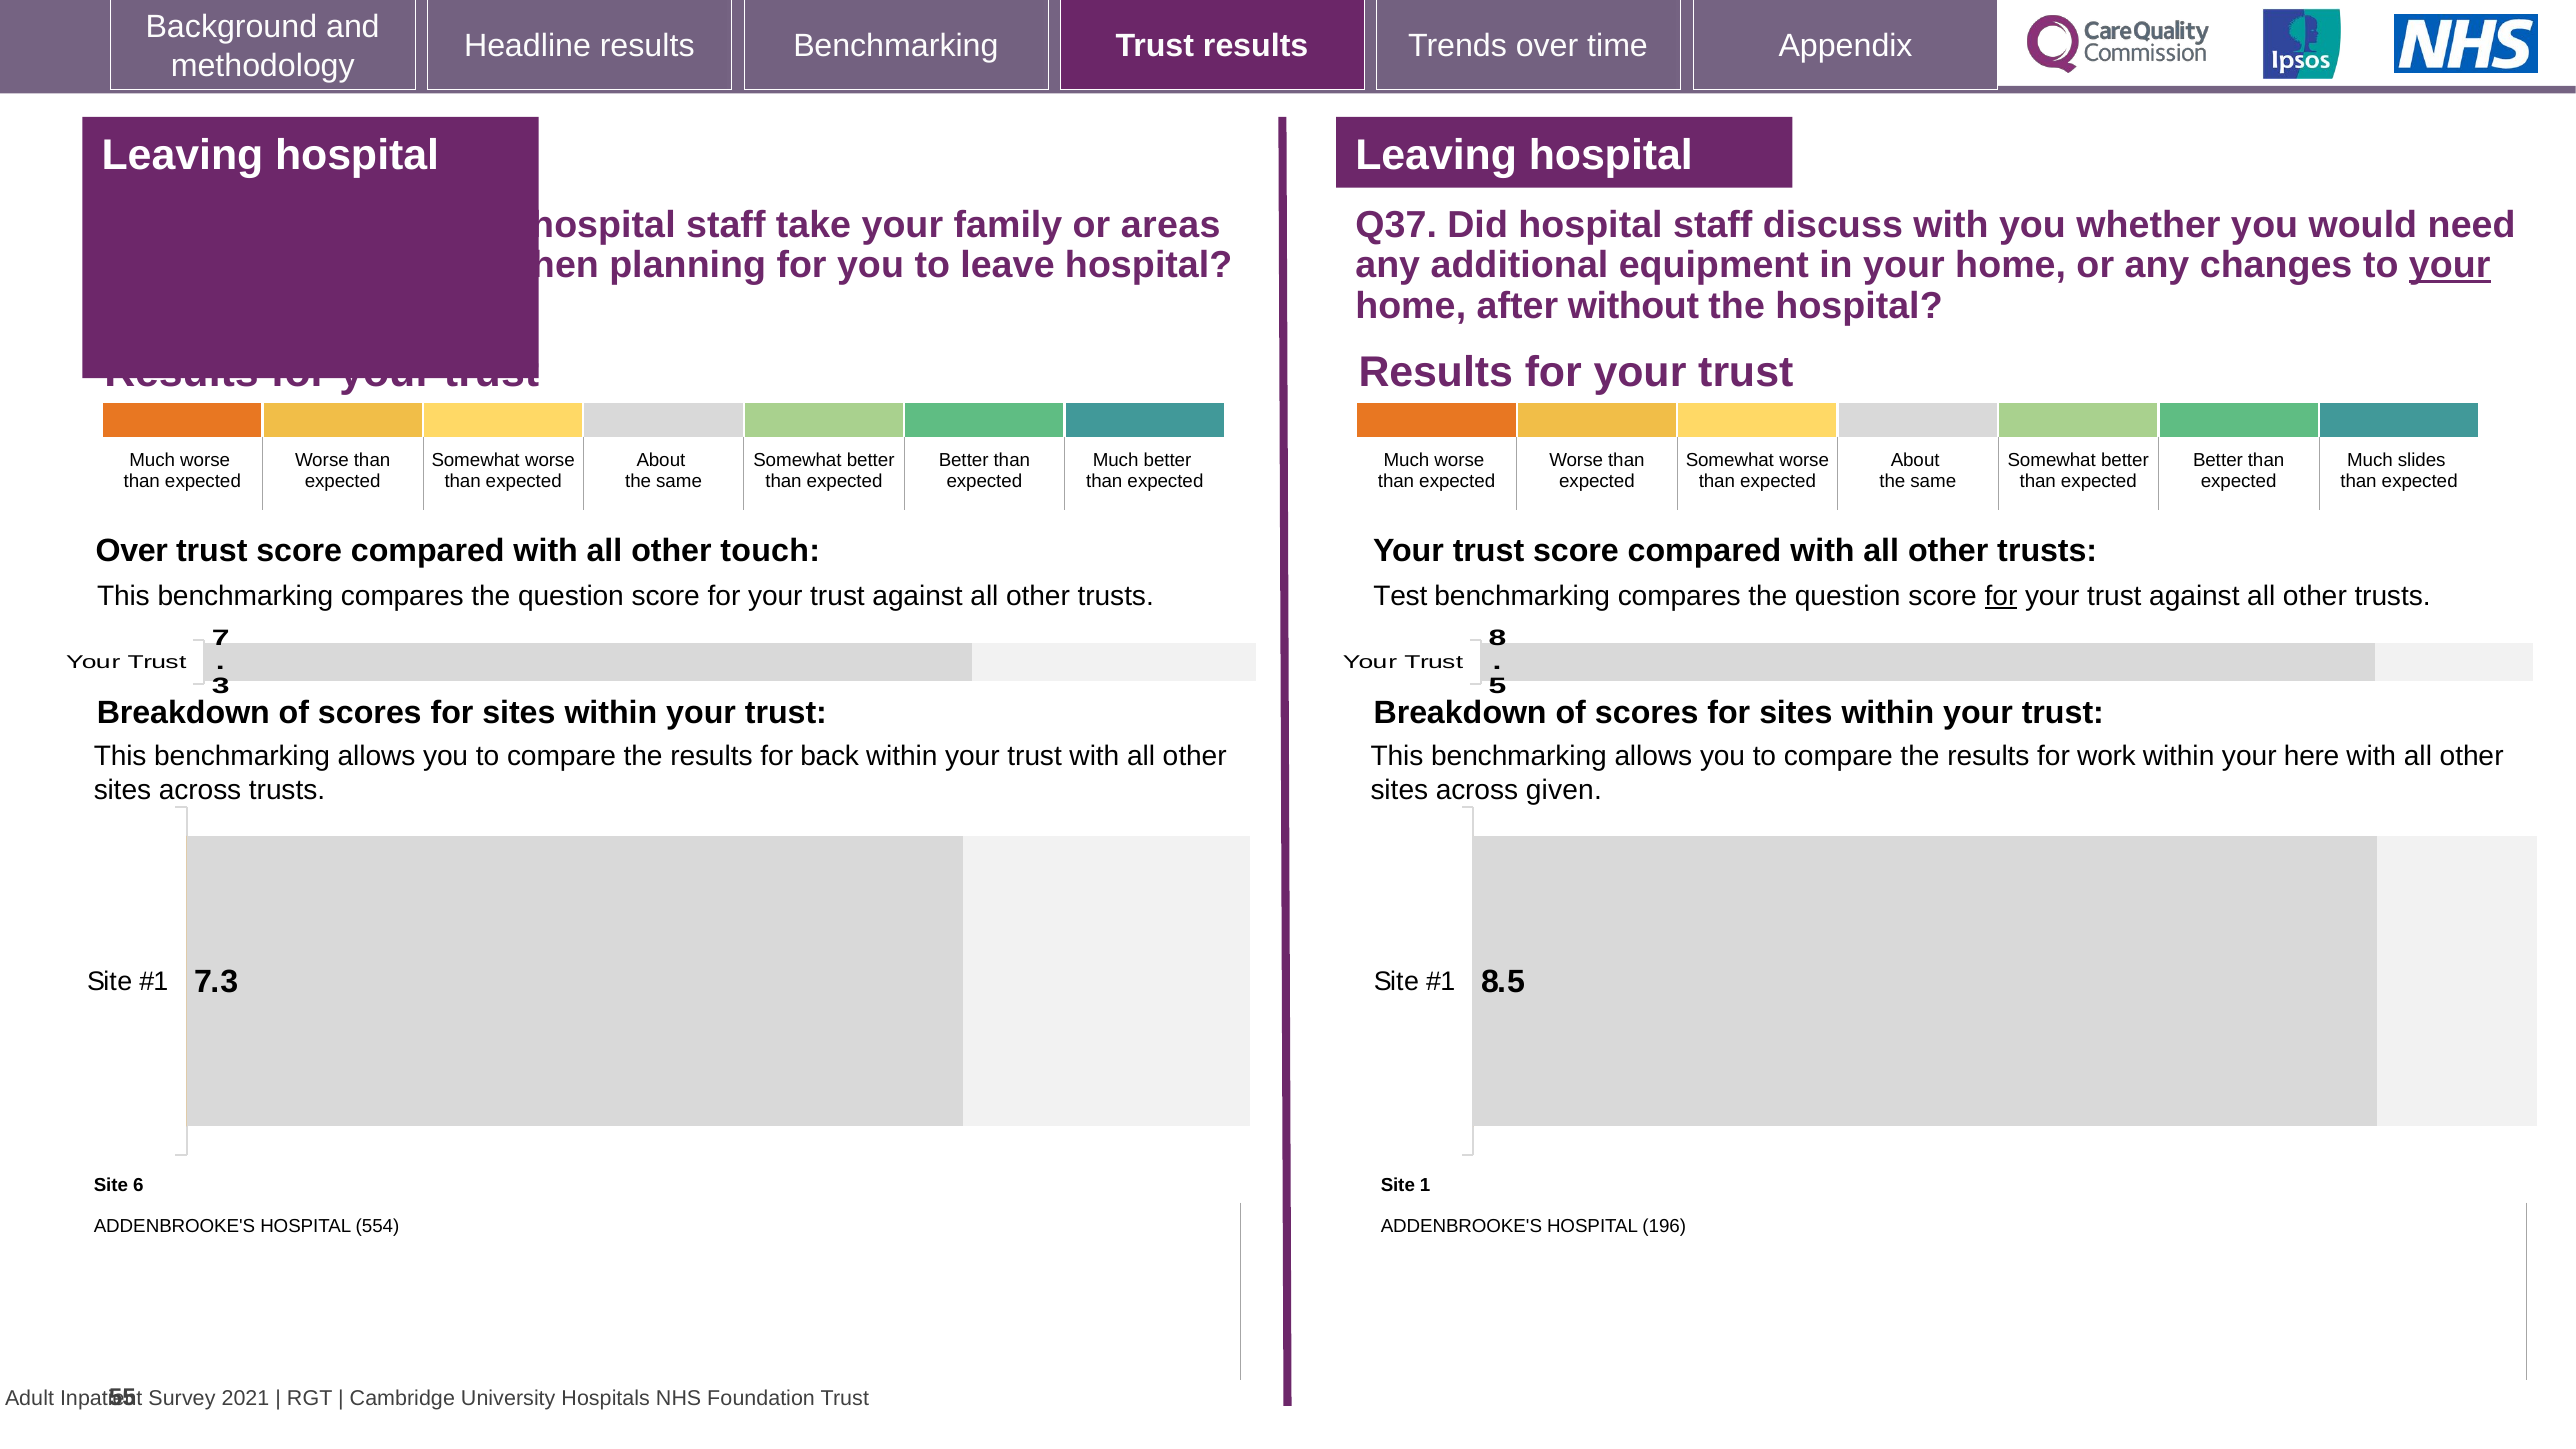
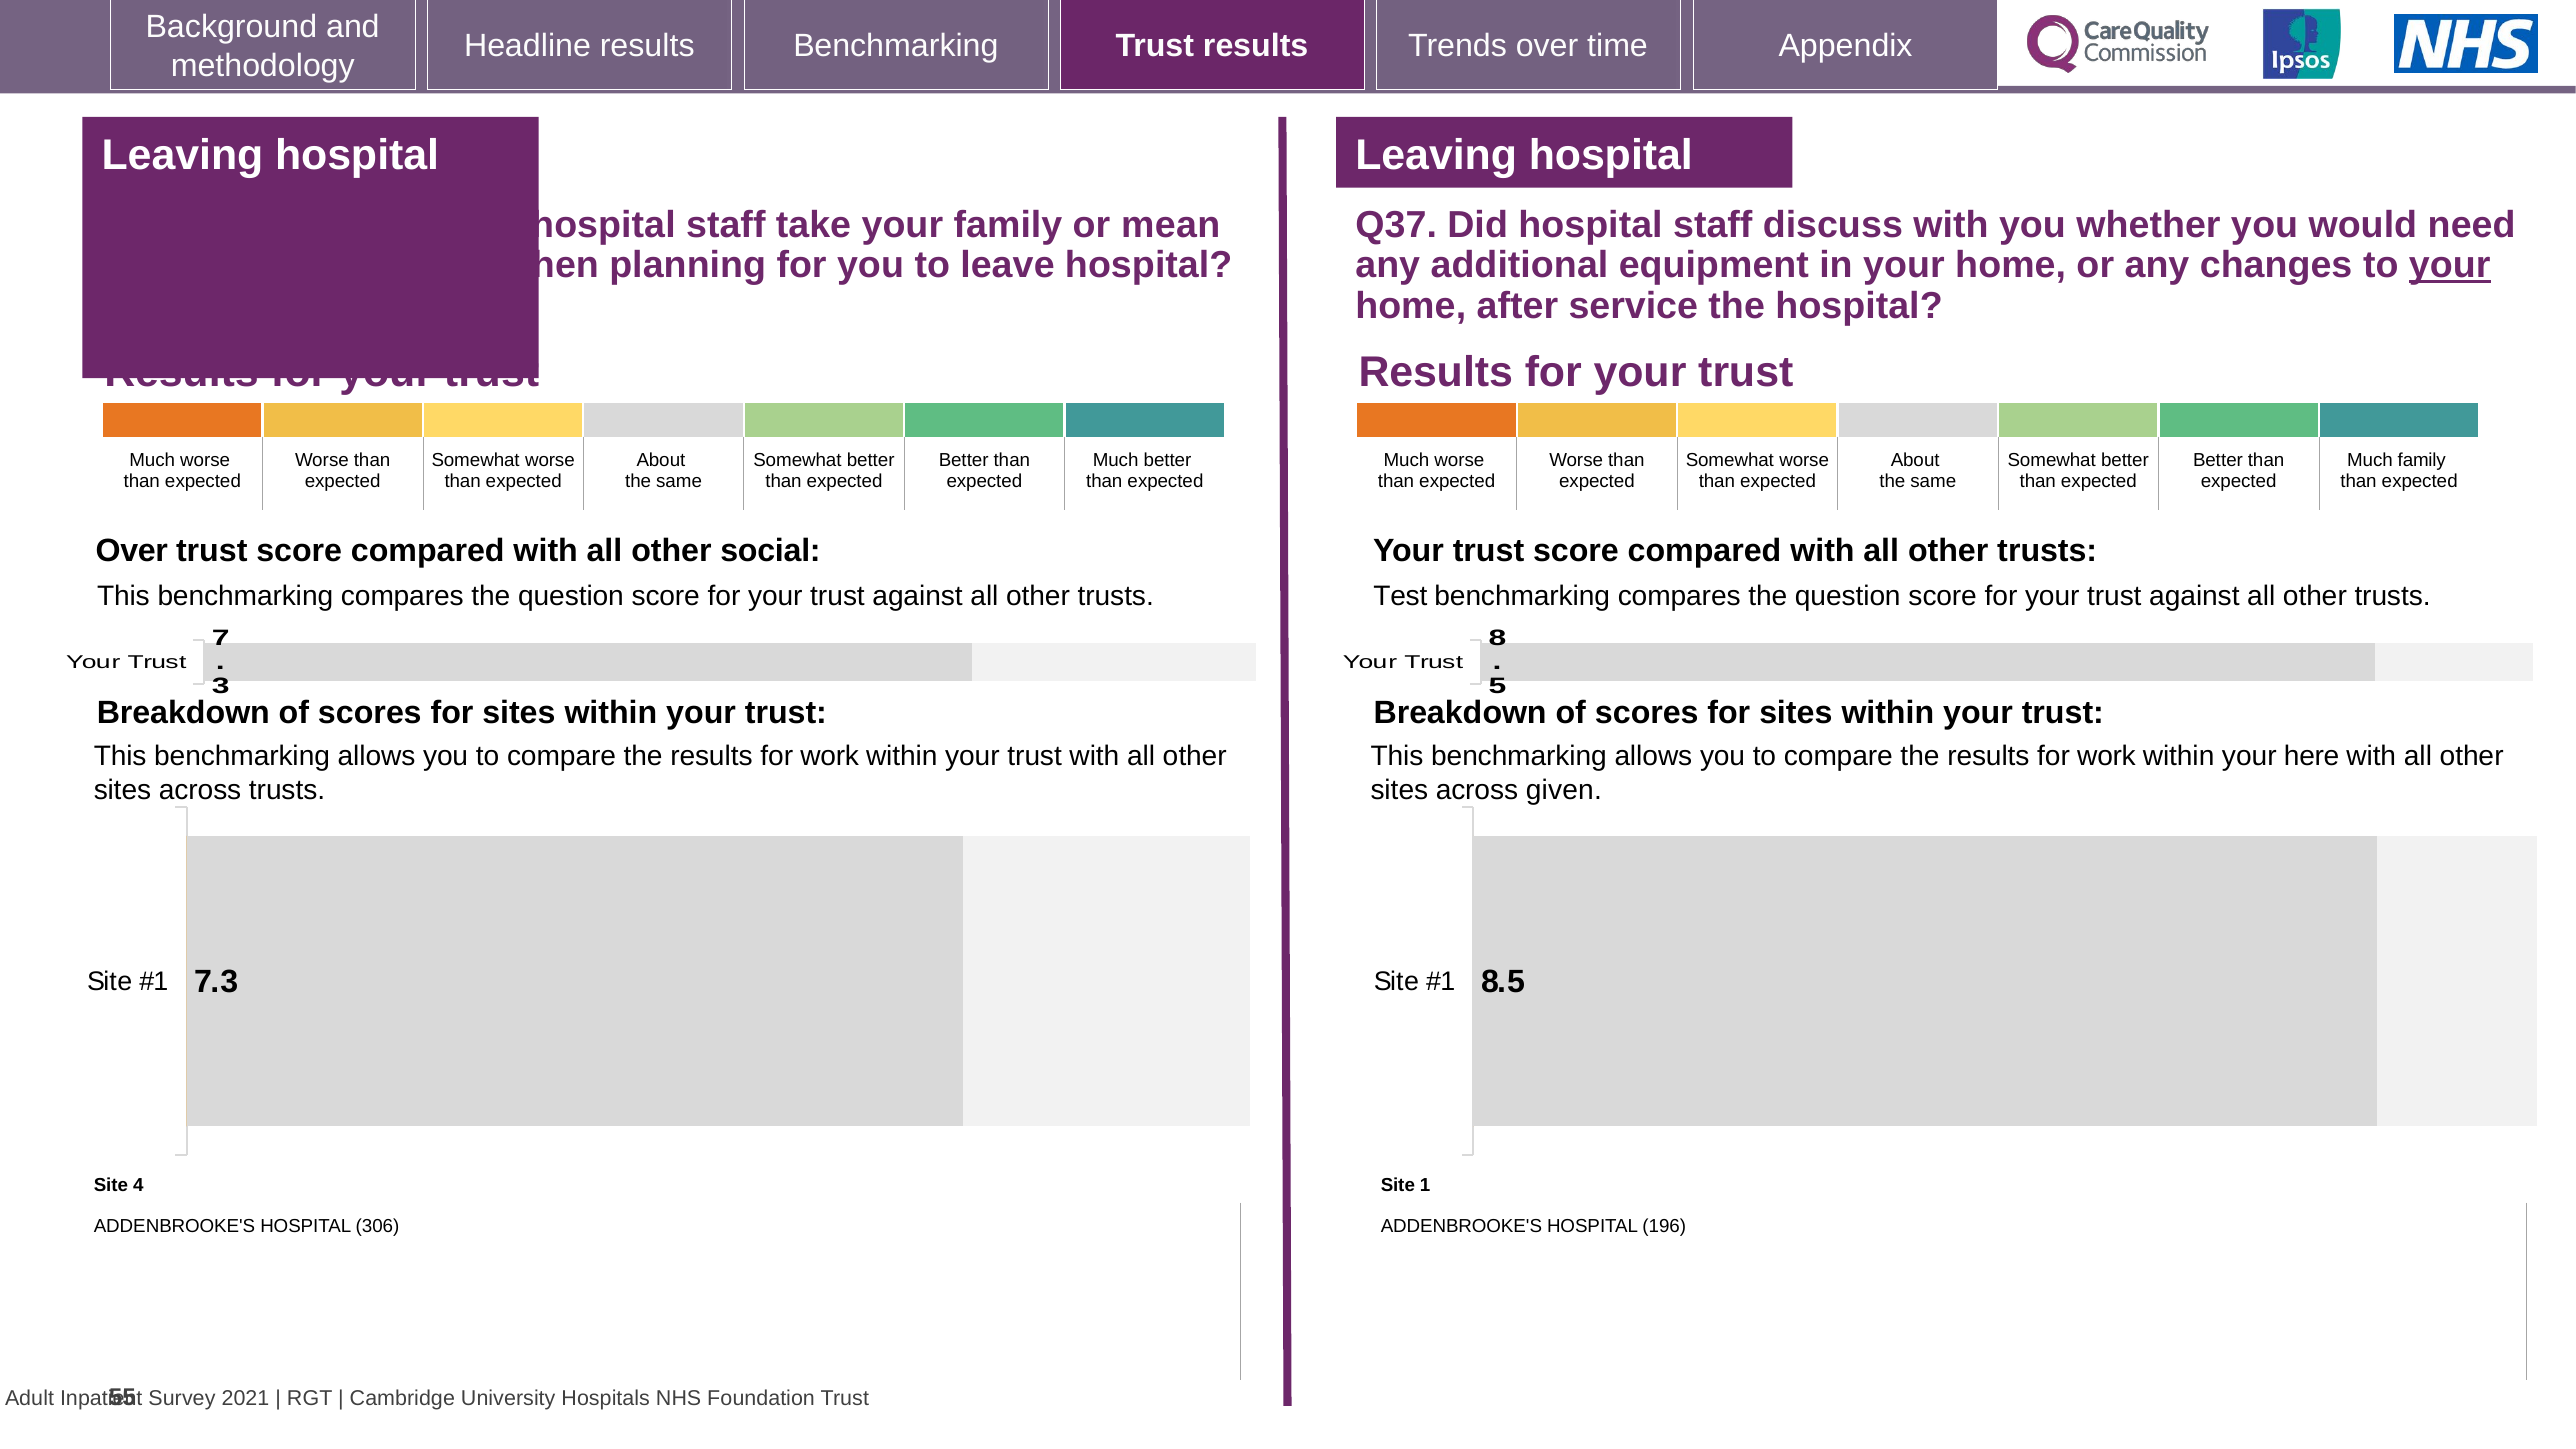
areas: areas -> mean
without: without -> service
Much slides: slides -> family
touch: touch -> social
for at (2001, 596) underline: present -> none
back at (830, 756): back -> work
6: 6 -> 4
554: 554 -> 306
